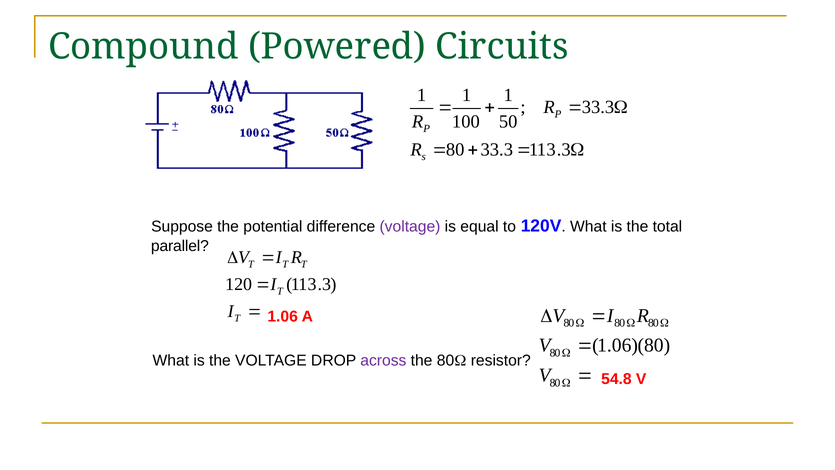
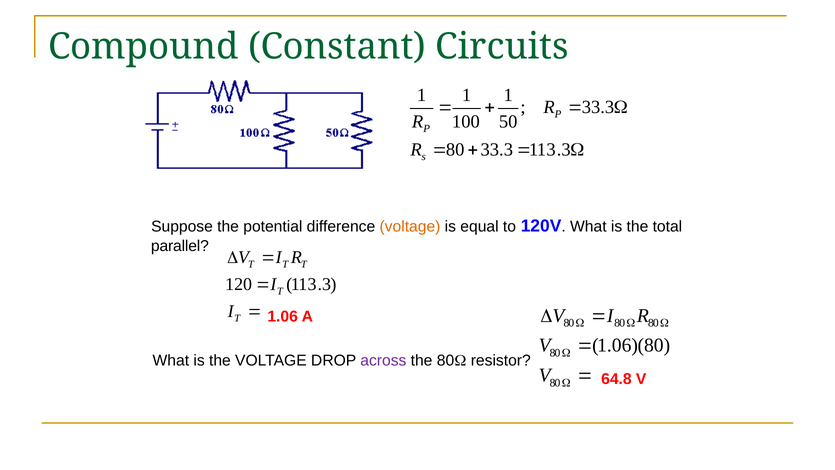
Powered: Powered -> Constant
voltage at (410, 227) colour: purple -> orange
54.8: 54.8 -> 64.8
